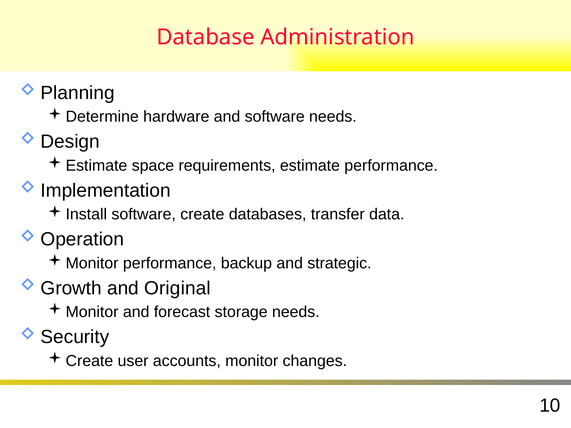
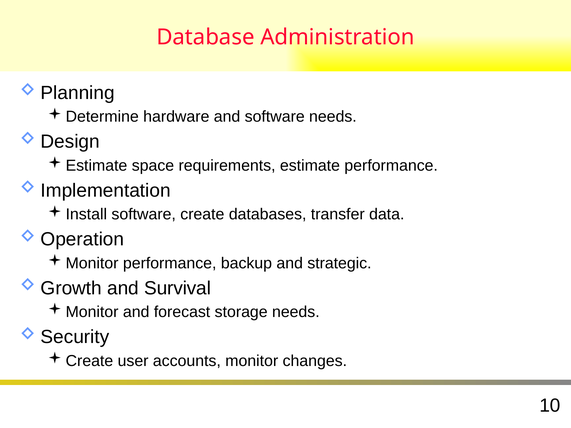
Original: Original -> Survival
